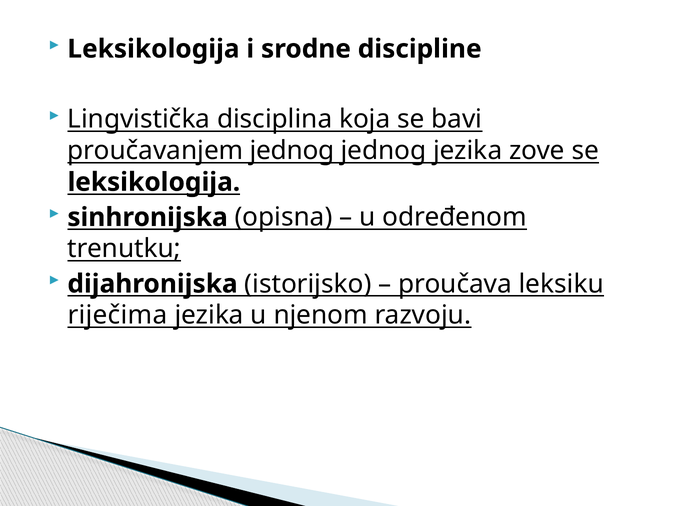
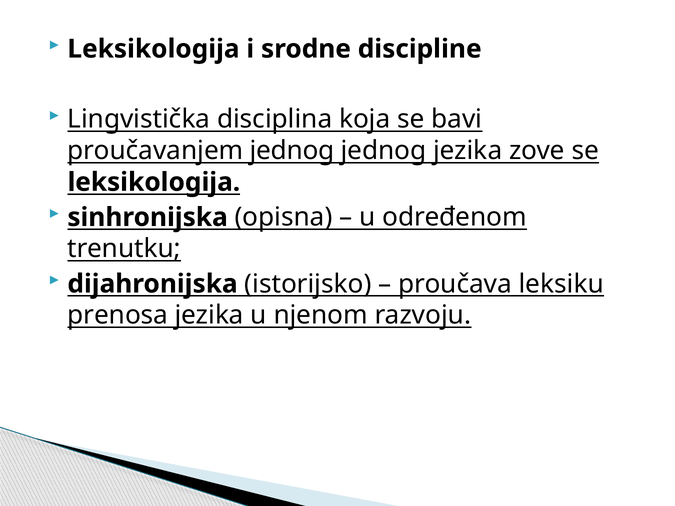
riječima: riječima -> prenosa
